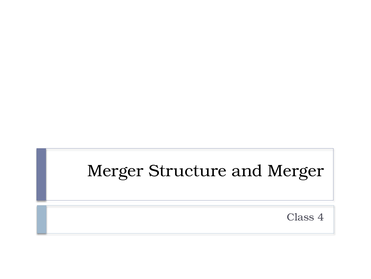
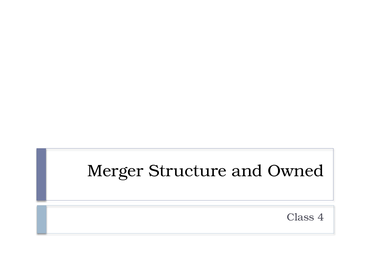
and Merger: Merger -> Owned
